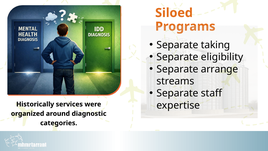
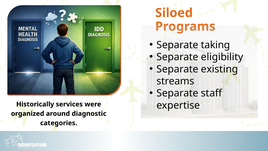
arrange: arrange -> existing
